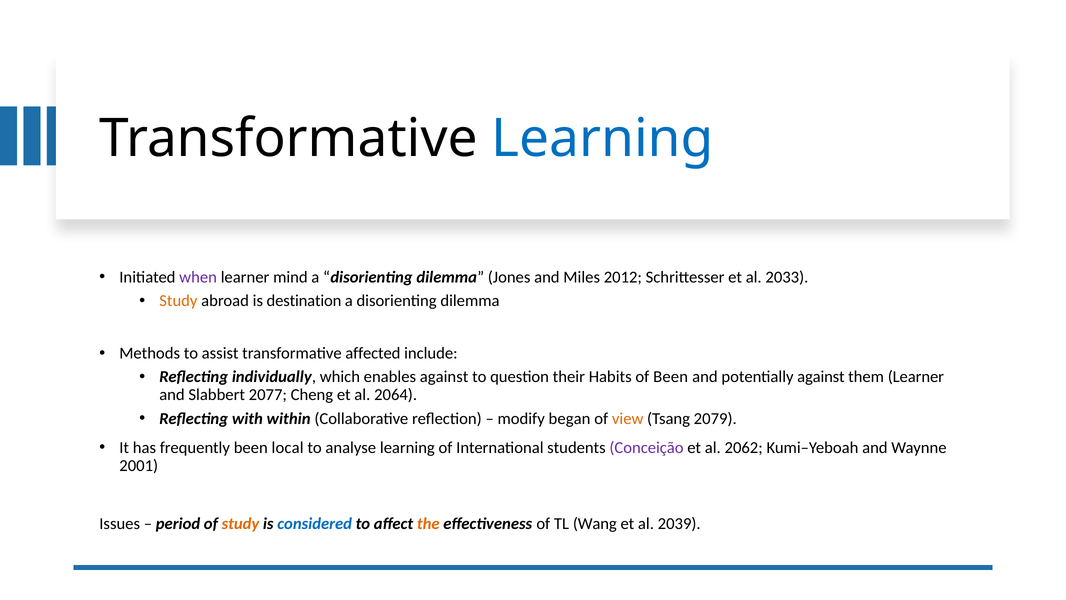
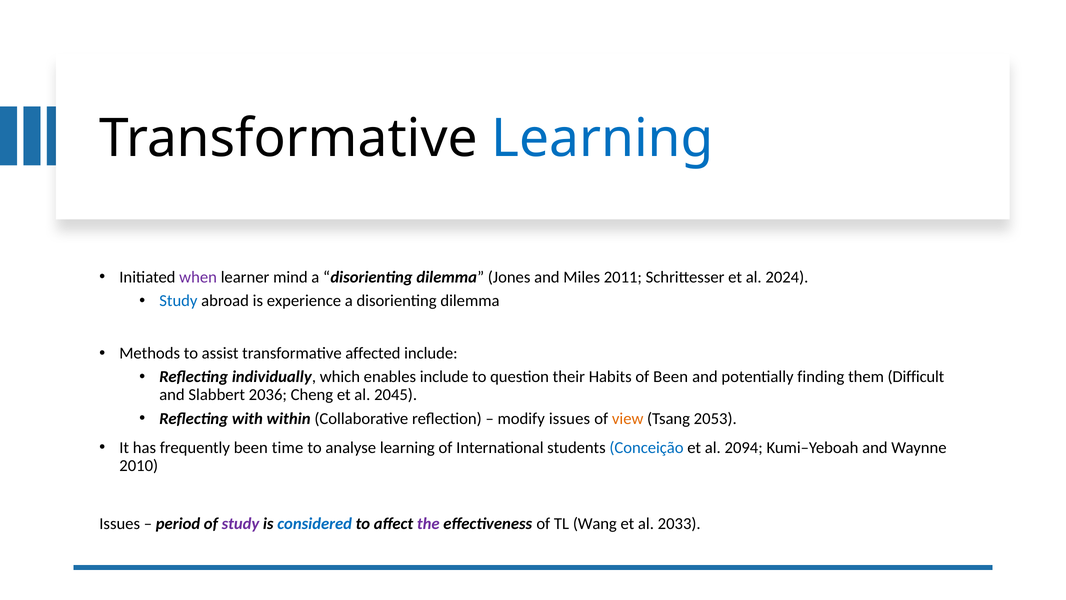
2012: 2012 -> 2011
2033: 2033 -> 2024
Study at (178, 301) colour: orange -> blue
destination: destination -> experience
enables against: against -> include
potentially against: against -> finding
them Learner: Learner -> Difficult
2077: 2077 -> 2036
2064: 2064 -> 2045
modify began: began -> issues
2079: 2079 -> 2053
local: local -> time
Conceição colour: purple -> blue
2062: 2062 -> 2094
2001: 2001 -> 2010
study at (240, 524) colour: orange -> purple
the colour: orange -> purple
2039: 2039 -> 2033
